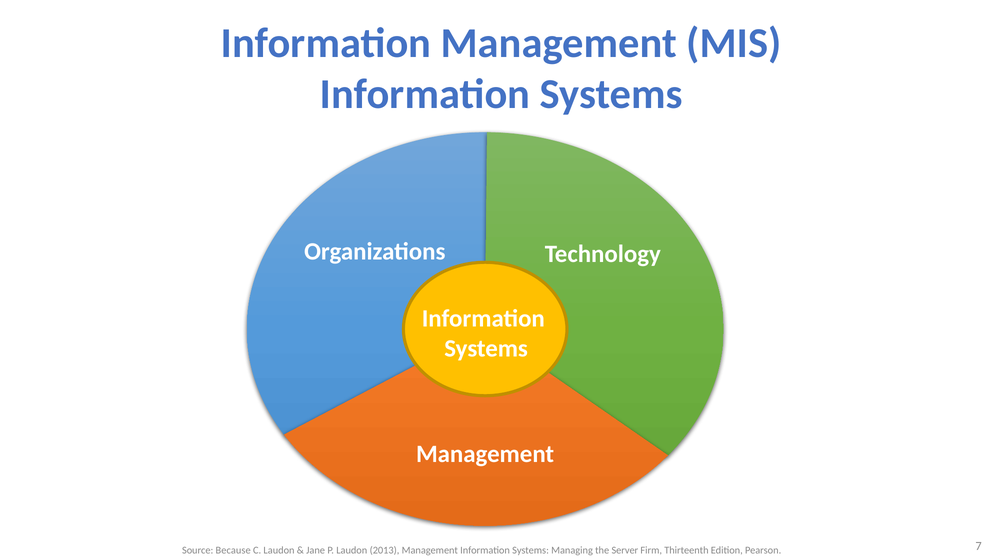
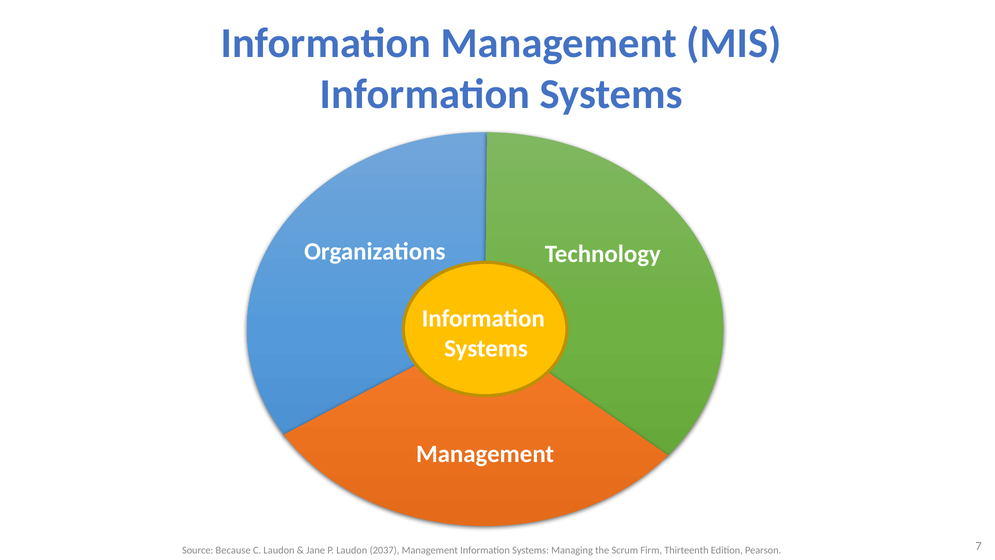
2013: 2013 -> 2037
Server: Server -> Scrum
